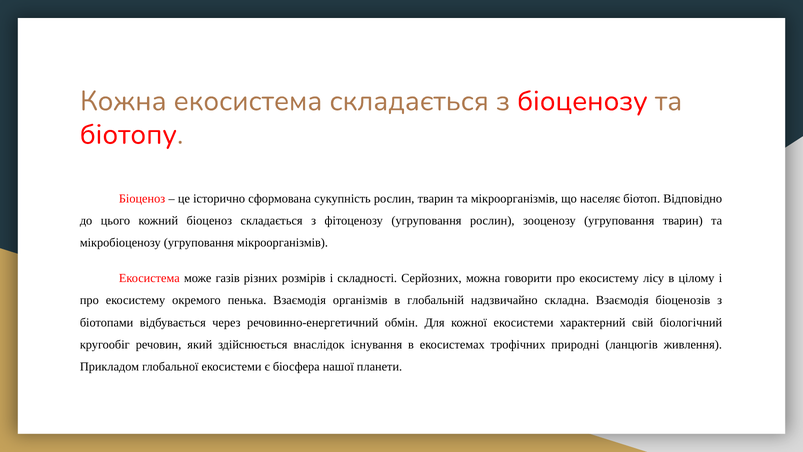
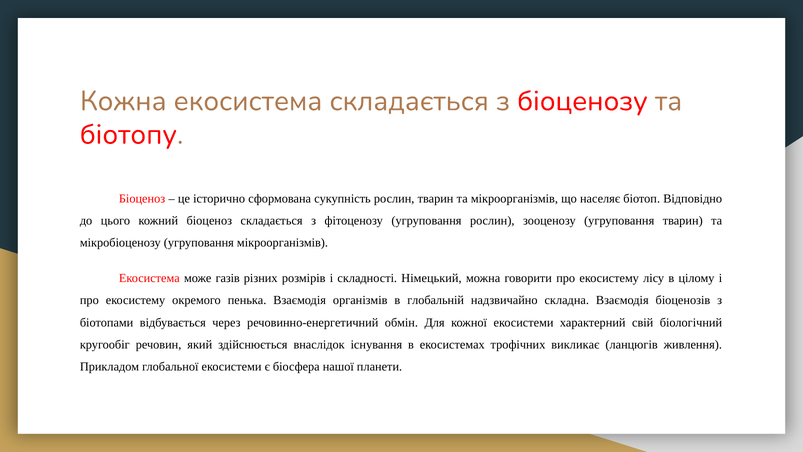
Серйозних: Серйозних -> Німецький
природні: природні -> викликає
